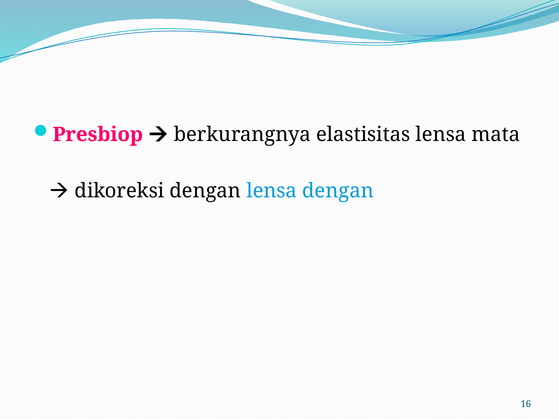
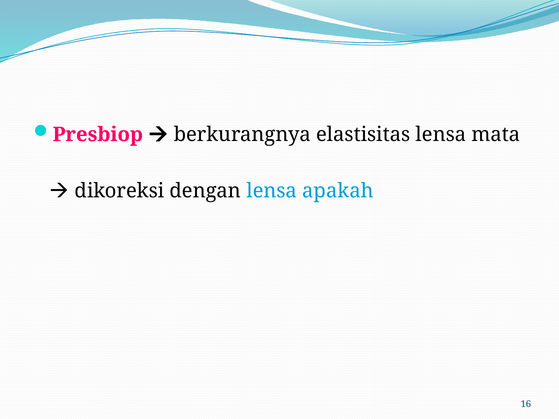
lensa dengan: dengan -> apakah
